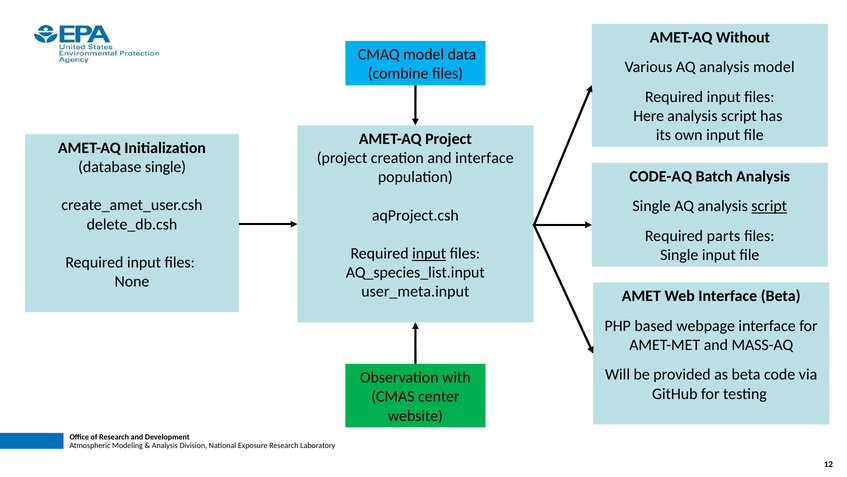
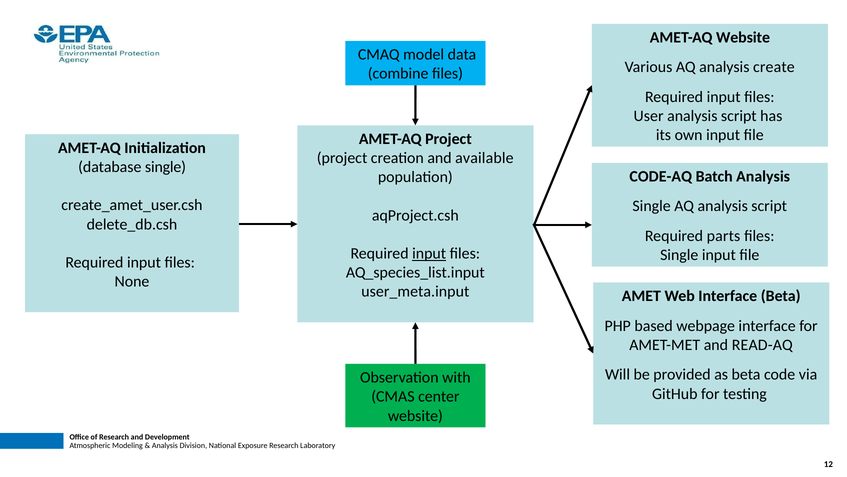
AMET-AQ Without: Without -> Website
analysis model: model -> create
Here: Here -> User
and interface: interface -> available
script at (769, 206) underline: present -> none
MASS-AQ: MASS-AQ -> READ-AQ
